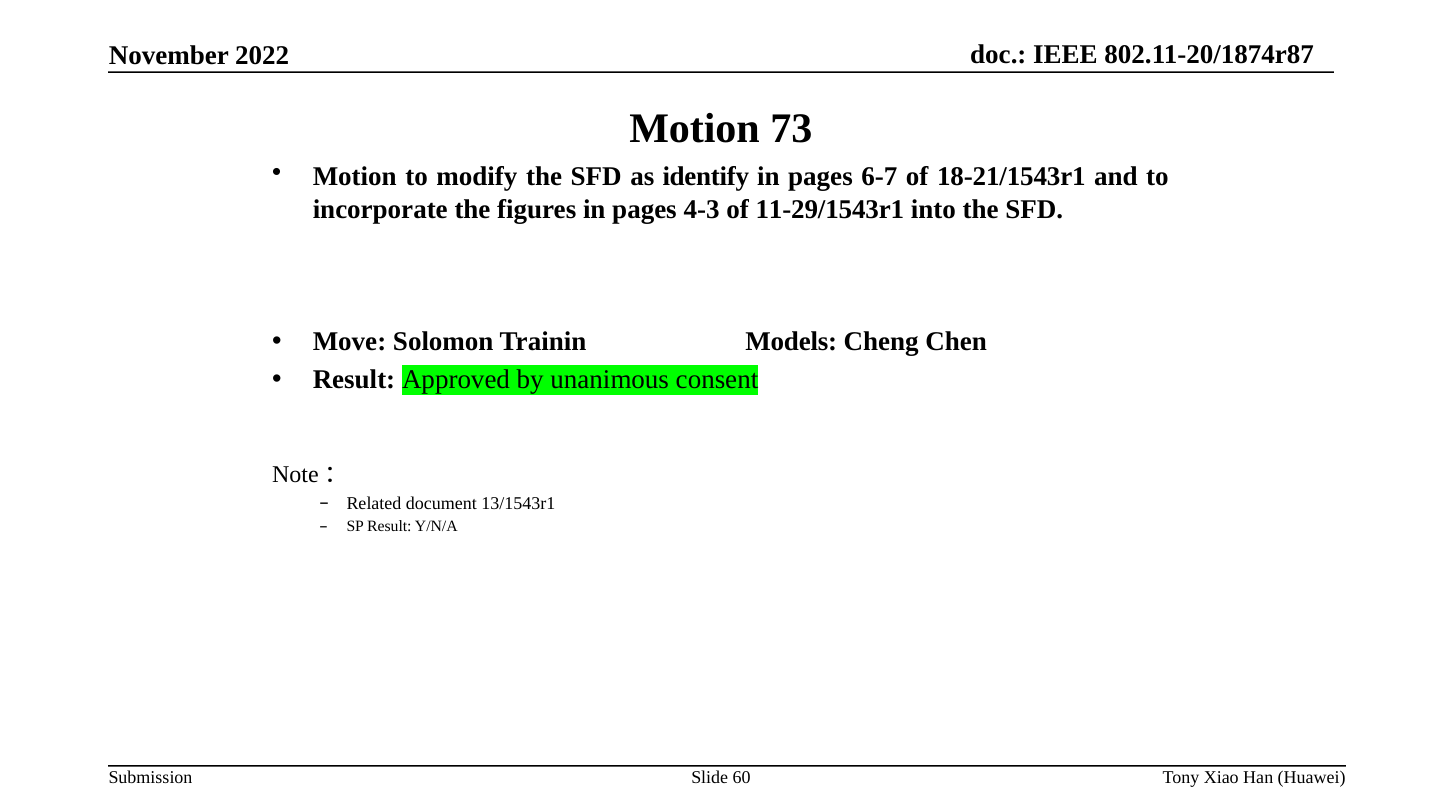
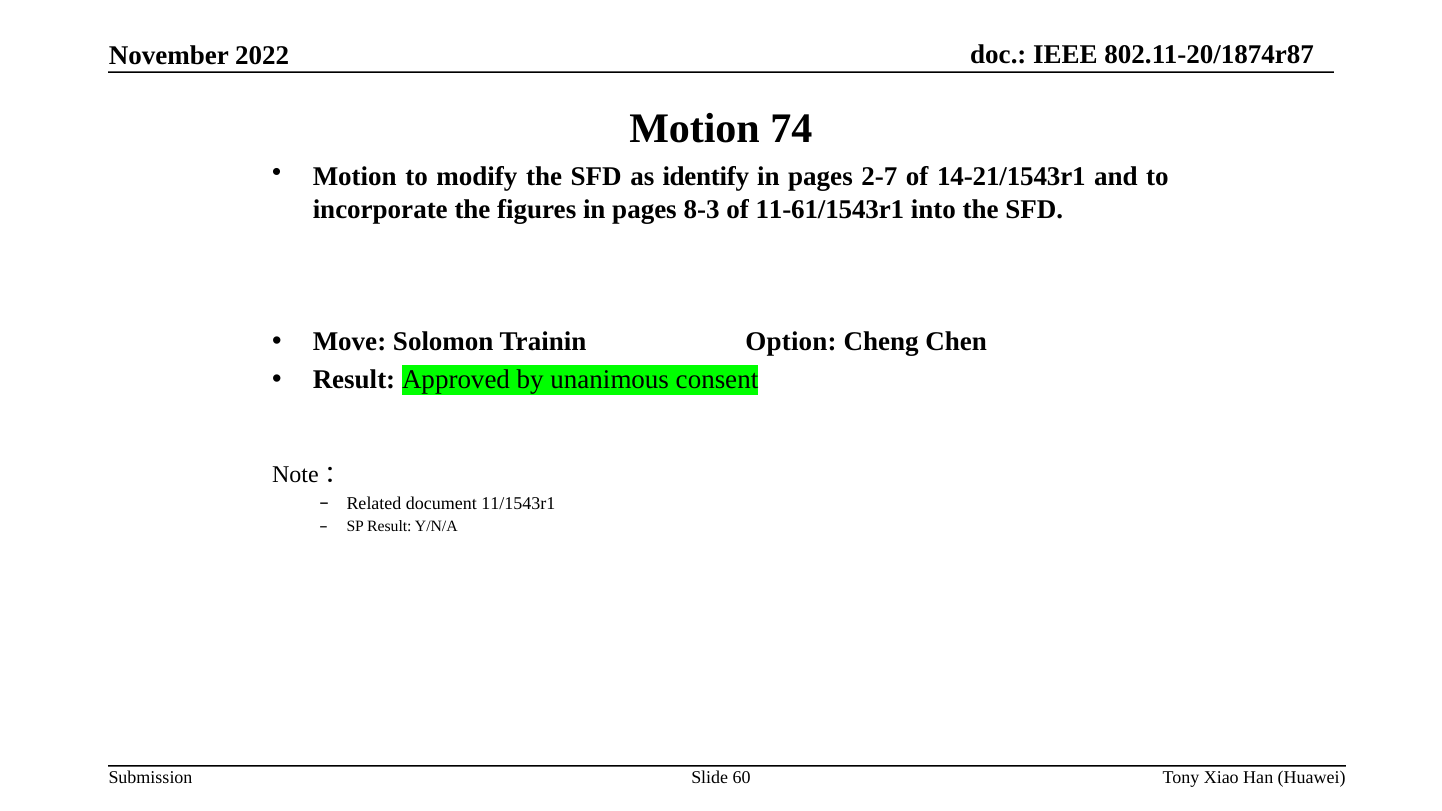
73: 73 -> 74
6-7: 6-7 -> 2-7
18-21/1543r1: 18-21/1543r1 -> 14-21/1543r1
4-3: 4-3 -> 8-3
11-29/1543r1: 11-29/1543r1 -> 11-61/1543r1
Models: Models -> Option
13/1543r1: 13/1543r1 -> 11/1543r1
